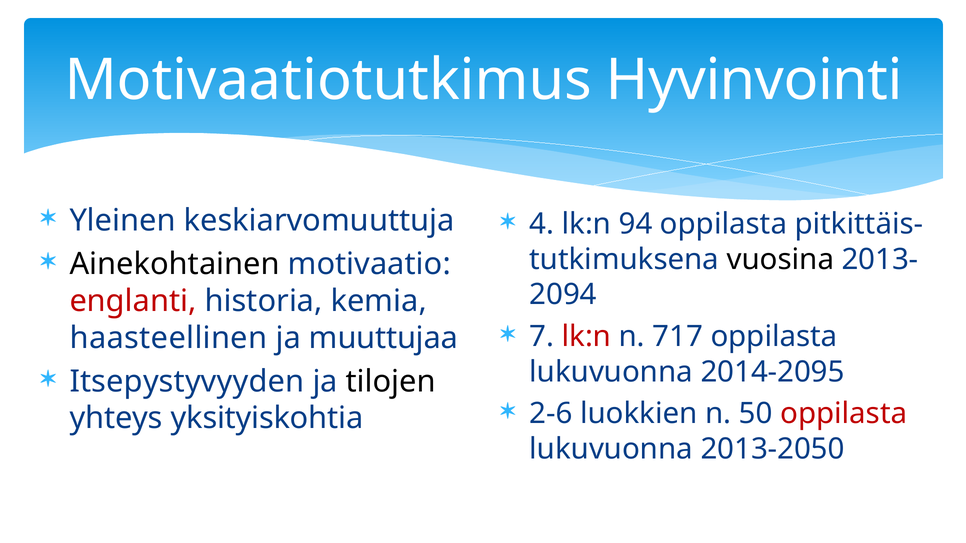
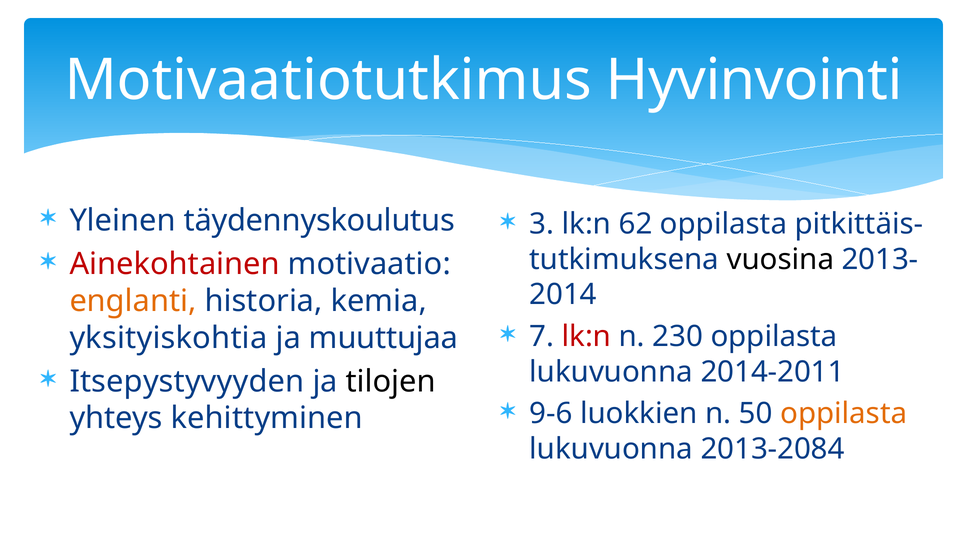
keskiarvomuuttuja: keskiarvomuuttuja -> täydennyskoulutus
4: 4 -> 3
94: 94 -> 62
Ainekohtainen colour: black -> red
2094: 2094 -> 2014
englanti colour: red -> orange
717: 717 -> 230
haasteellinen: haasteellinen -> yksityiskohtia
2014-2095: 2014-2095 -> 2014-2011
2-6: 2-6 -> 9-6
oppilasta at (844, 414) colour: red -> orange
yksityiskohtia: yksityiskohtia -> kehittyminen
2013-2050: 2013-2050 -> 2013-2084
